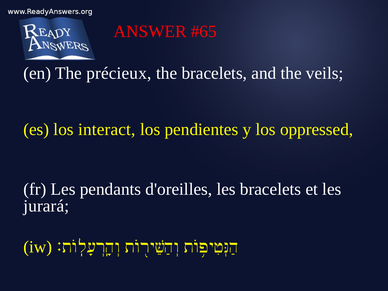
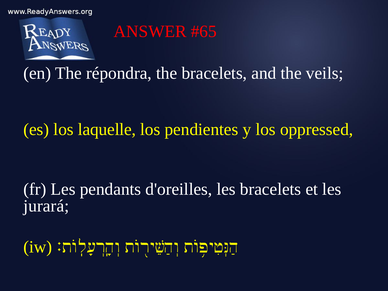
précieux: précieux -> répondra
interact: interact -> laquelle
